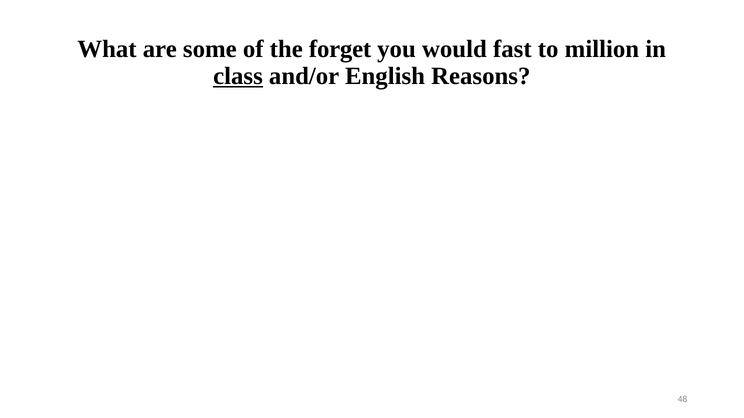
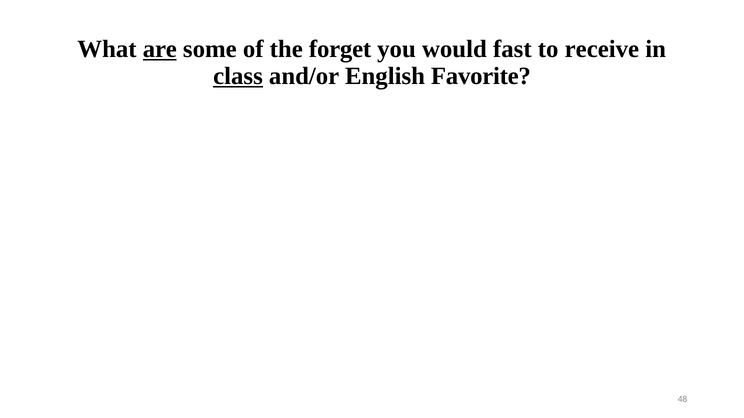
are underline: none -> present
million: million -> receive
Reasons: Reasons -> Favorite
